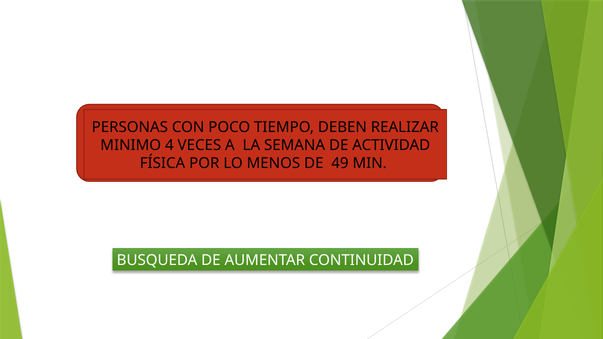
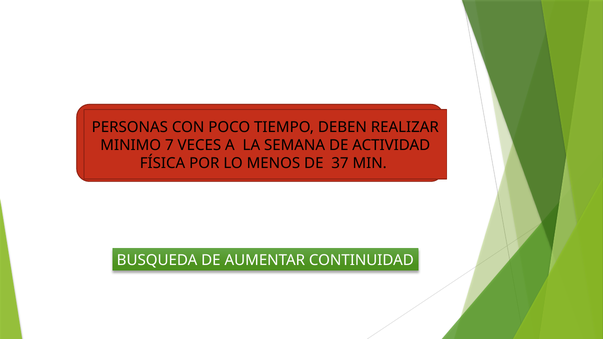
4: 4 -> 7
49: 49 -> 37
